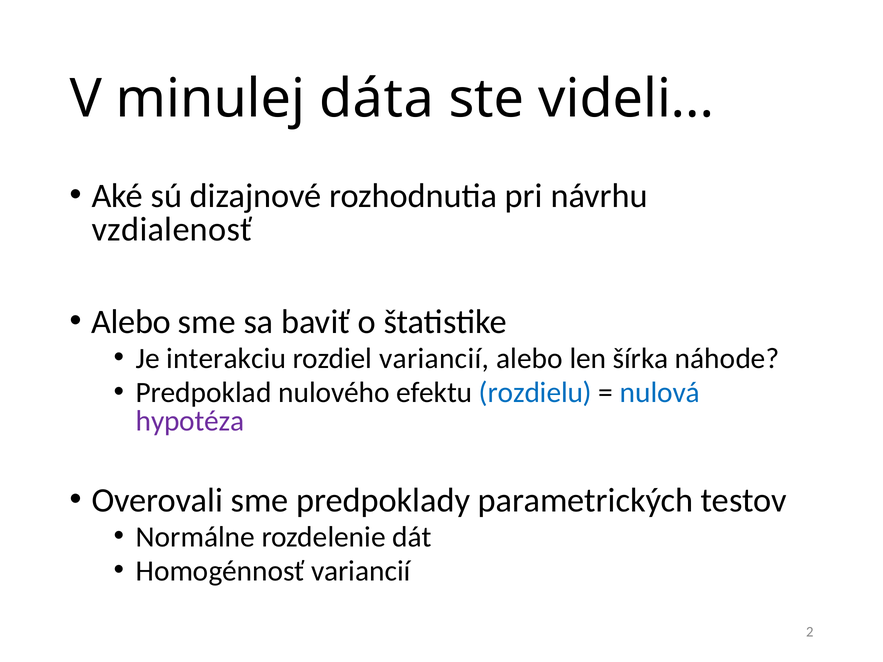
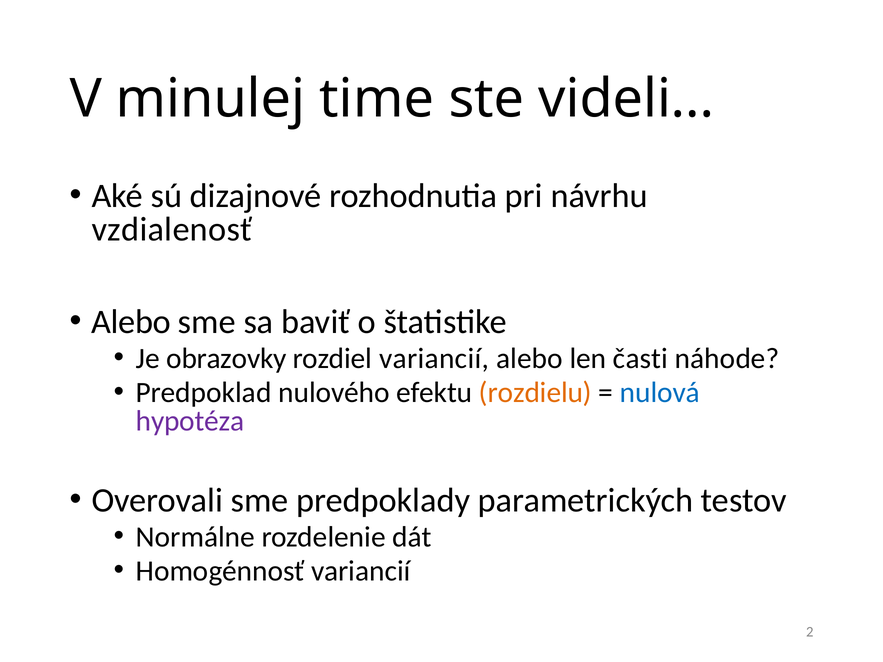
dáta: dáta -> time
interakciu: interakciu -> obrazovky
šírka: šírka -> časti
rozdielu colour: blue -> orange
